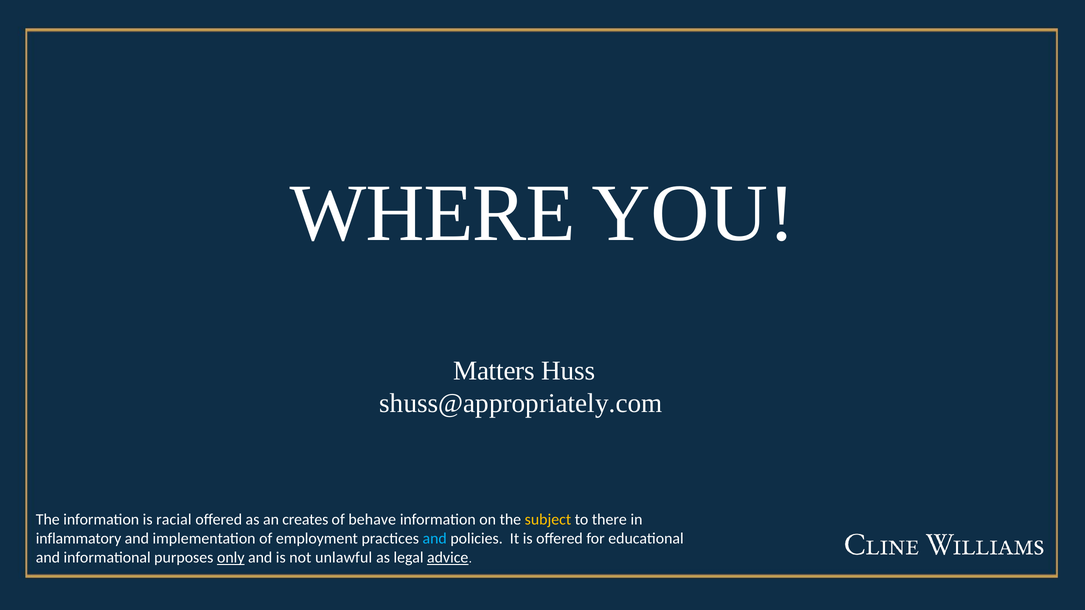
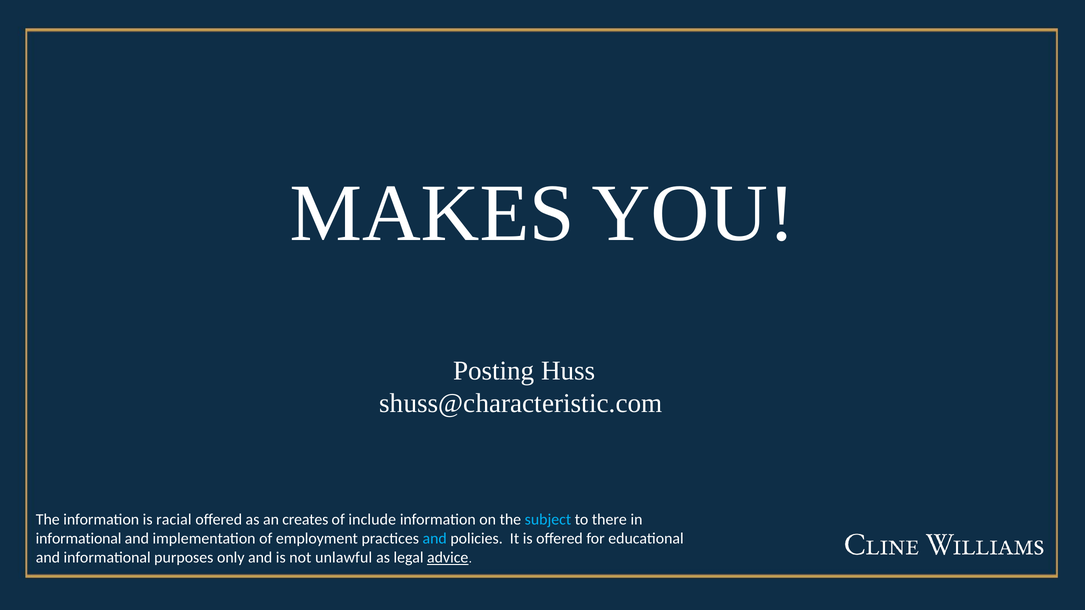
WHERE: WHERE -> MAKES
Matters: Matters -> Posting
shuss@appropriately.com: shuss@appropriately.com -> shuss@characteristic.com
behave: behave -> include
subject colour: yellow -> light blue
inflammatory at (79, 539): inflammatory -> informational
only underline: present -> none
